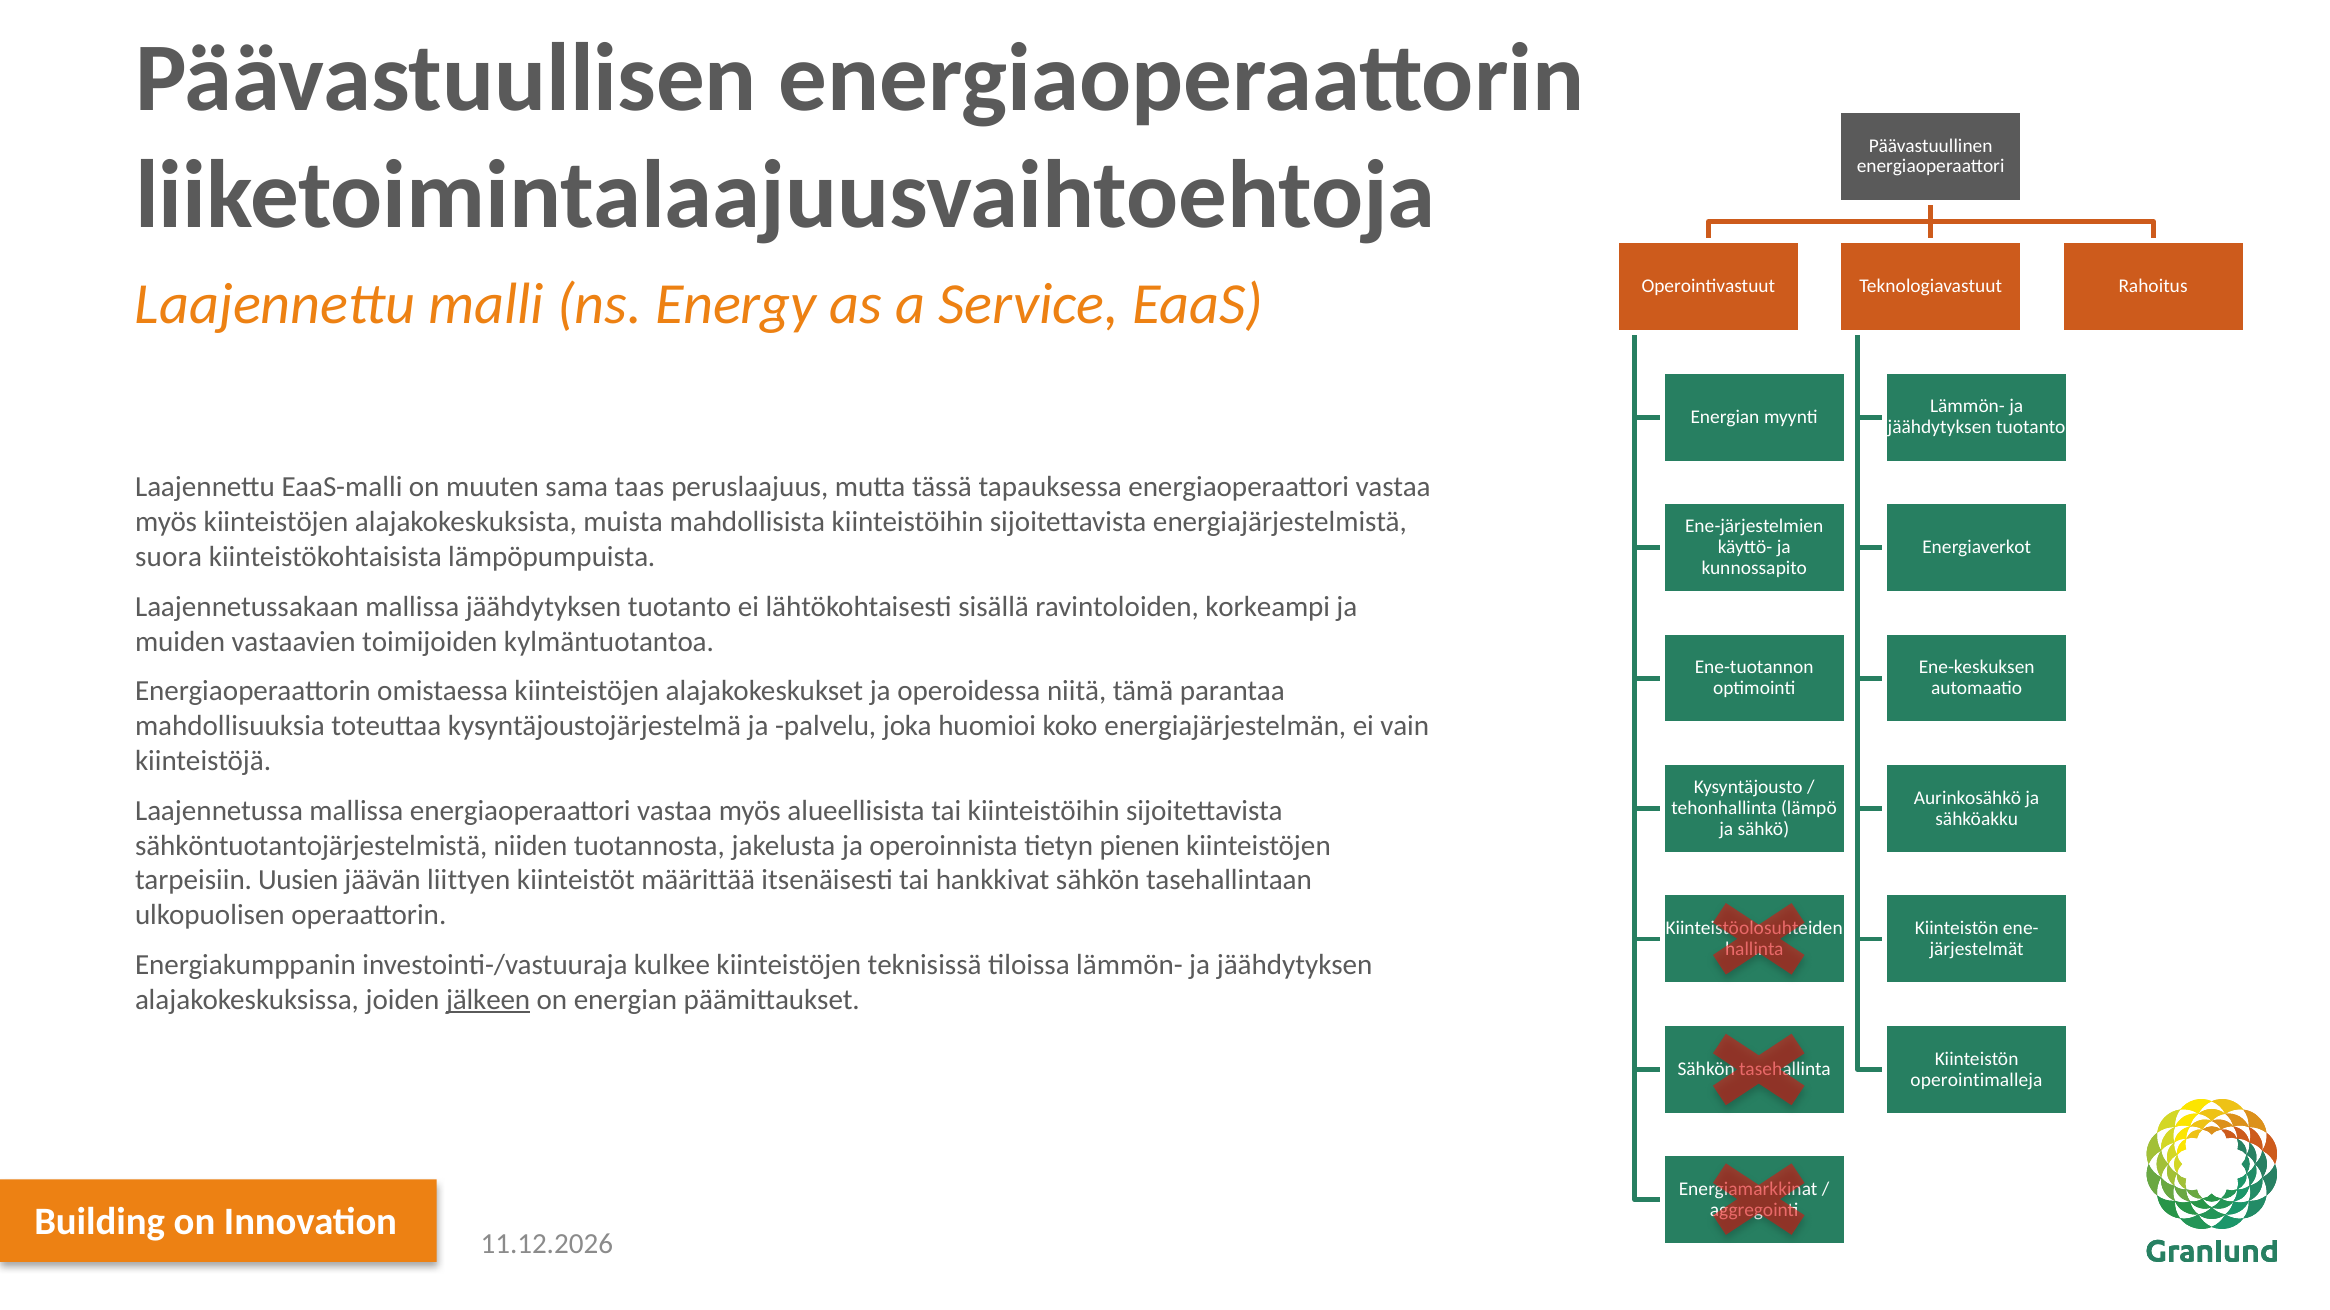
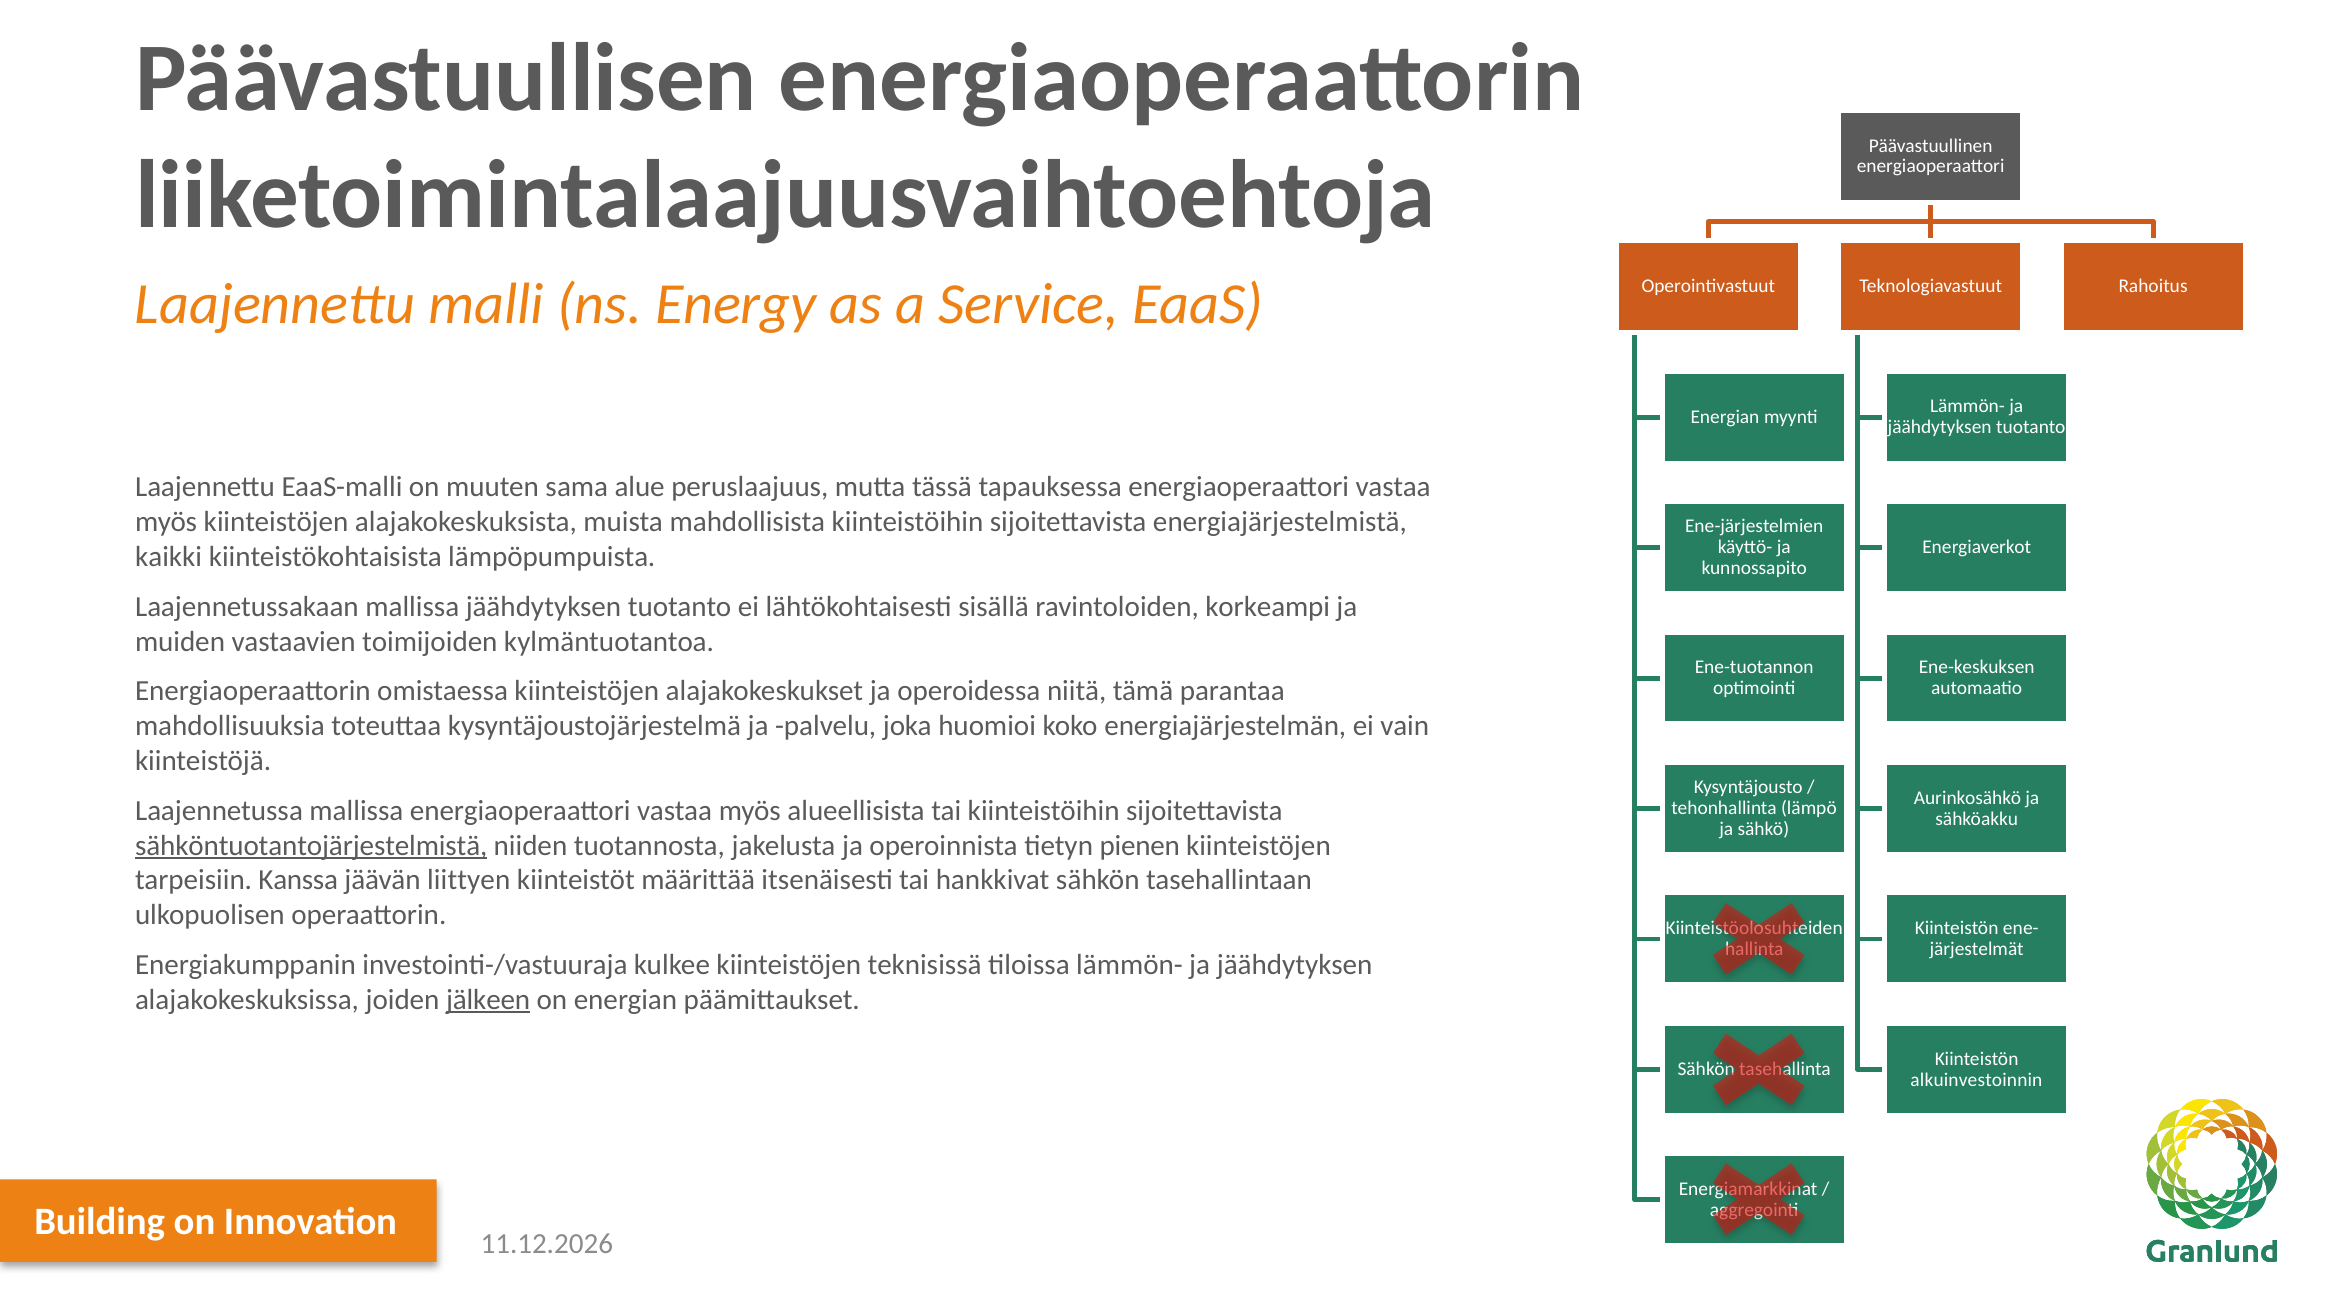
taas: taas -> alue
suora: suora -> kaikki
sähköntuotantojärjestelmistä underline: none -> present
Uusien: Uusien -> Kanssa
operointimalleja: operointimalleja -> alkuinvestoinnin
